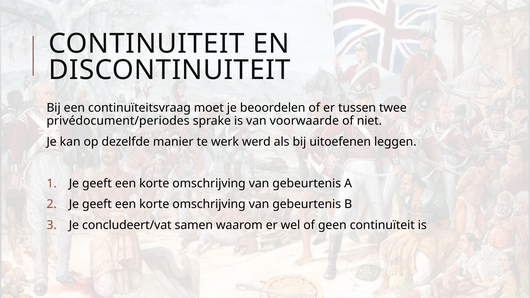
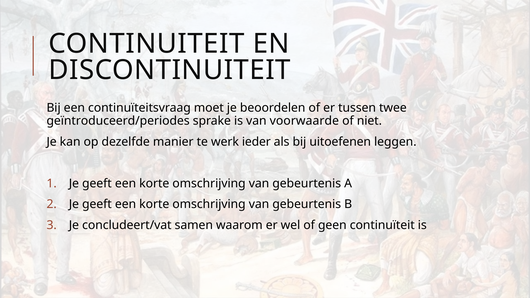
privédocument/periodes: privédocument/periodes -> geïntroduceerd/periodes
werd: werd -> ieder
